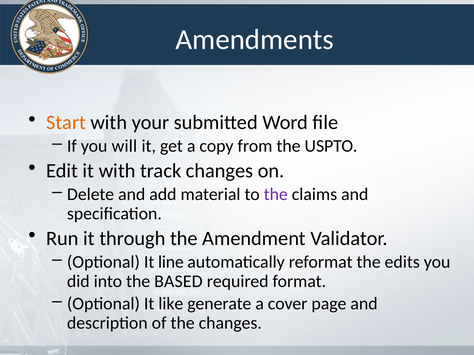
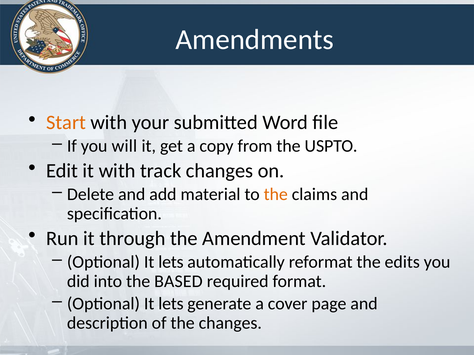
the at (276, 195) colour: purple -> orange
line at (171, 262): line -> lets
like at (171, 304): like -> lets
